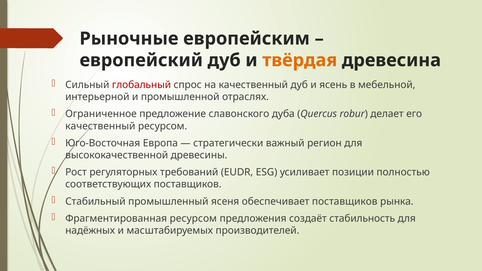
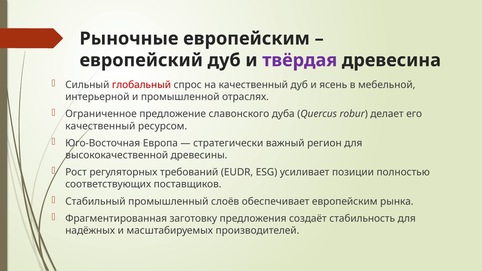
твёрдая colour: orange -> purple
ясеня: ясеня -> слоёв
обеспечивает поставщиков: поставщиков -> европейским
Фрагментированная ресурсом: ресурсом -> заготовку
